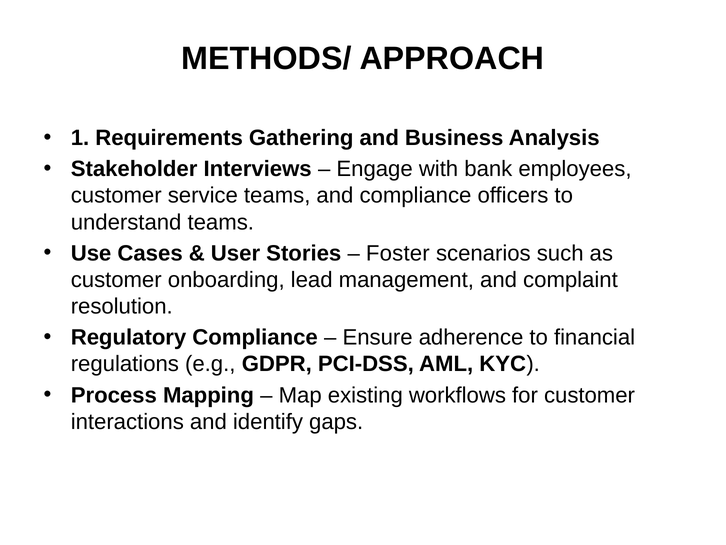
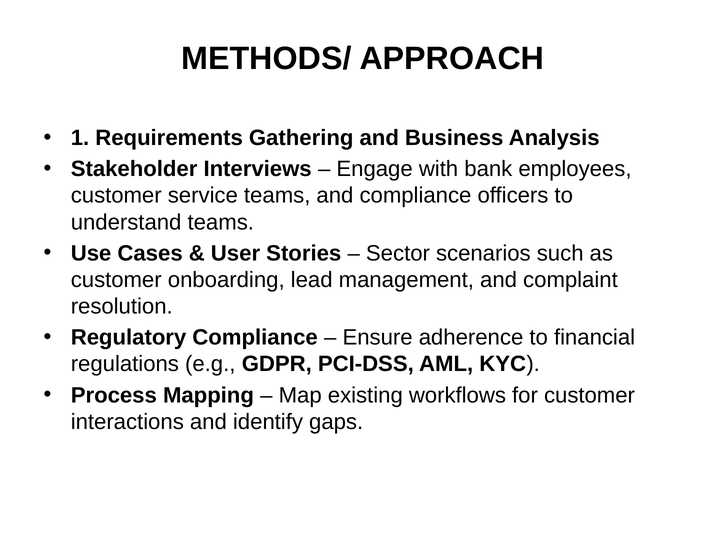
Foster: Foster -> Sector
